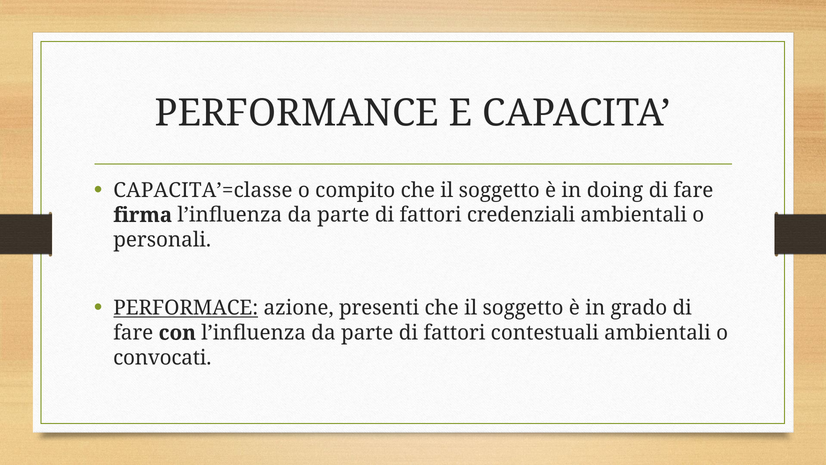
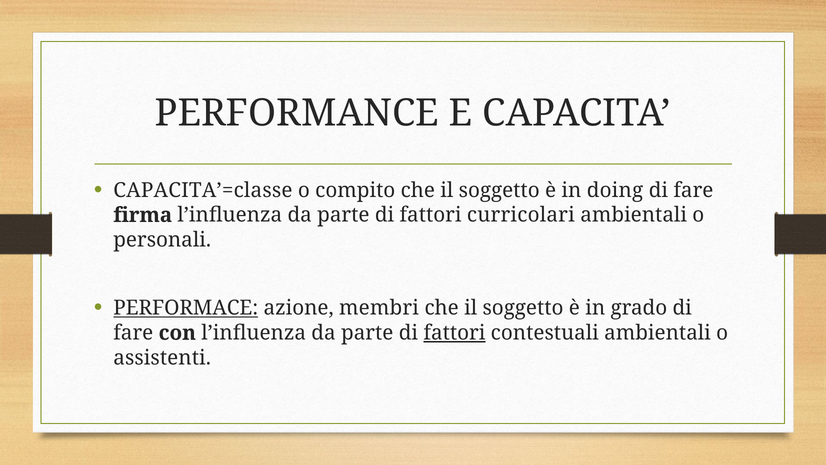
credenziali: credenziali -> curricolari
presenti: presenti -> membri
fattori at (454, 333) underline: none -> present
convocati: convocati -> assistenti
